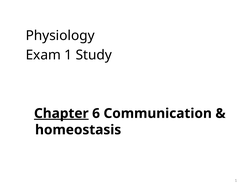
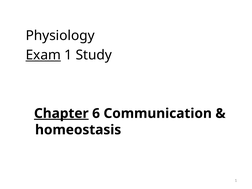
Exam underline: none -> present
